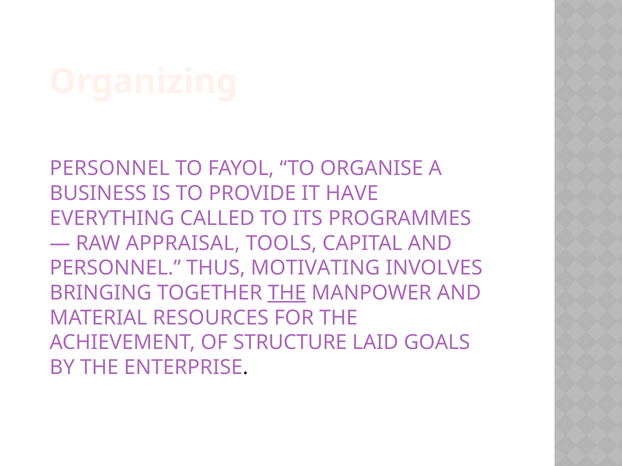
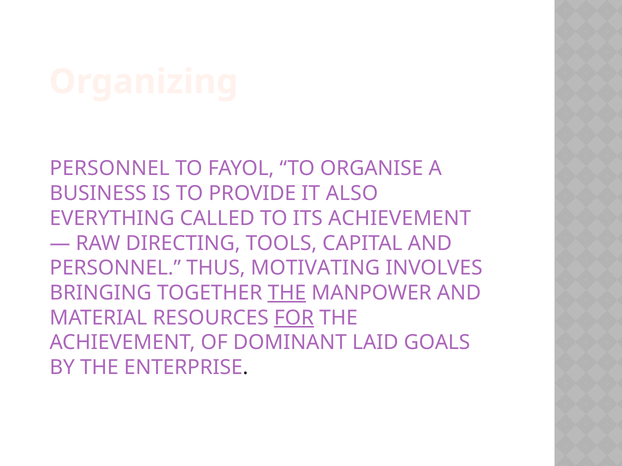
HAVE: HAVE -> ALSO
ITS PROGRAMMES: PROGRAMMES -> ACHIEVEMENT
APPRAISAL: APPRAISAL -> DIRECTING
FOR underline: none -> present
STRUCTURE: STRUCTURE -> DOMINANT
